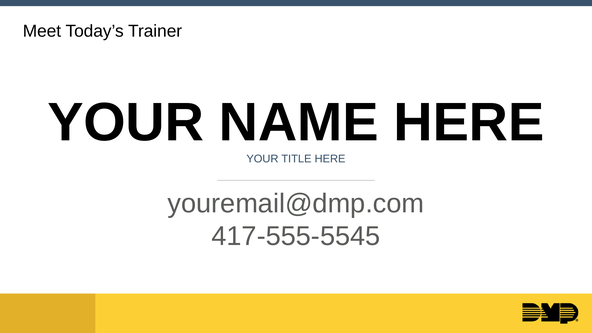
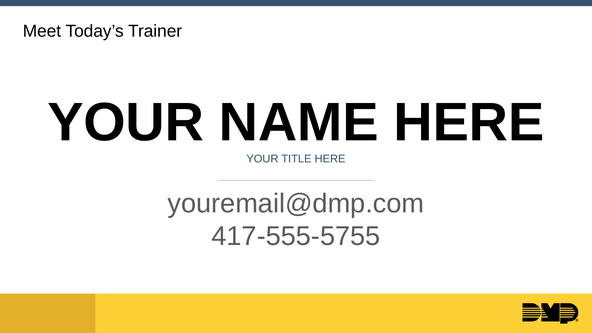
417-555-5545: 417-555-5545 -> 417-555-5755
